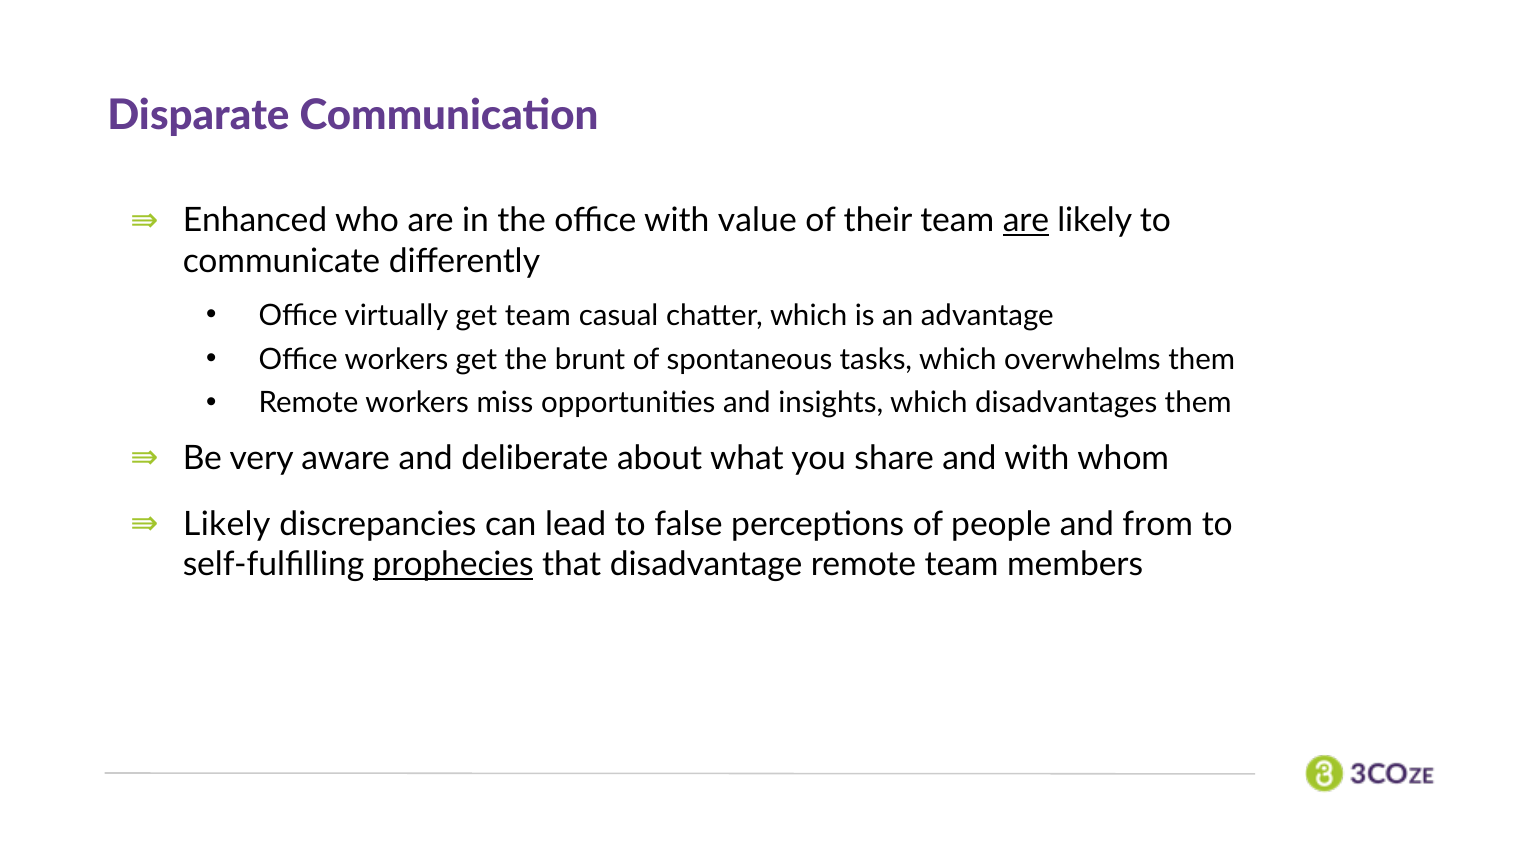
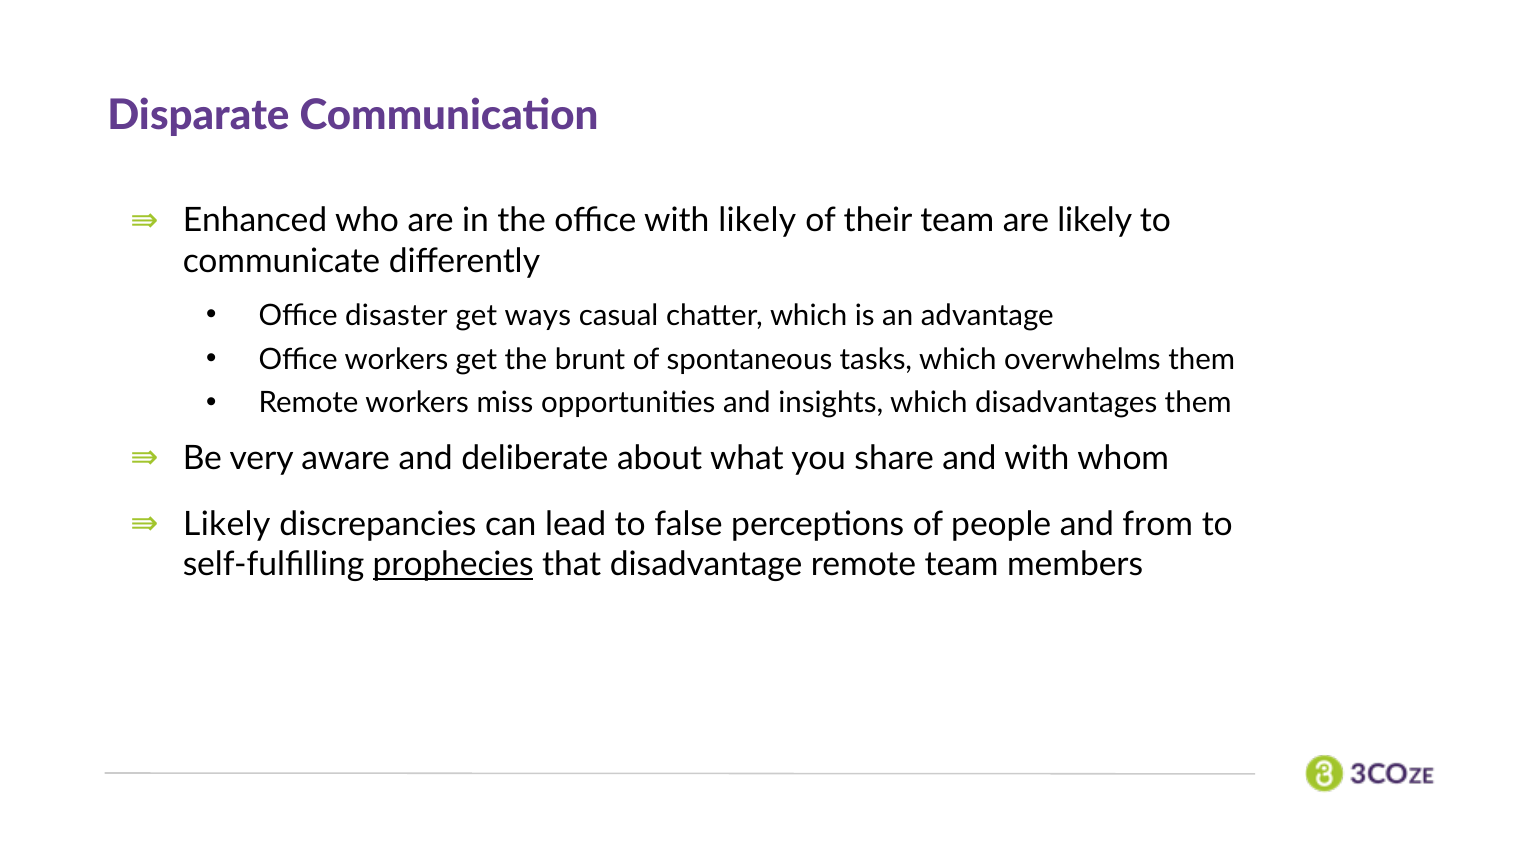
with value: value -> likely
are at (1026, 221) underline: present -> none
virtually: virtually -> disaster
get team: team -> ways
